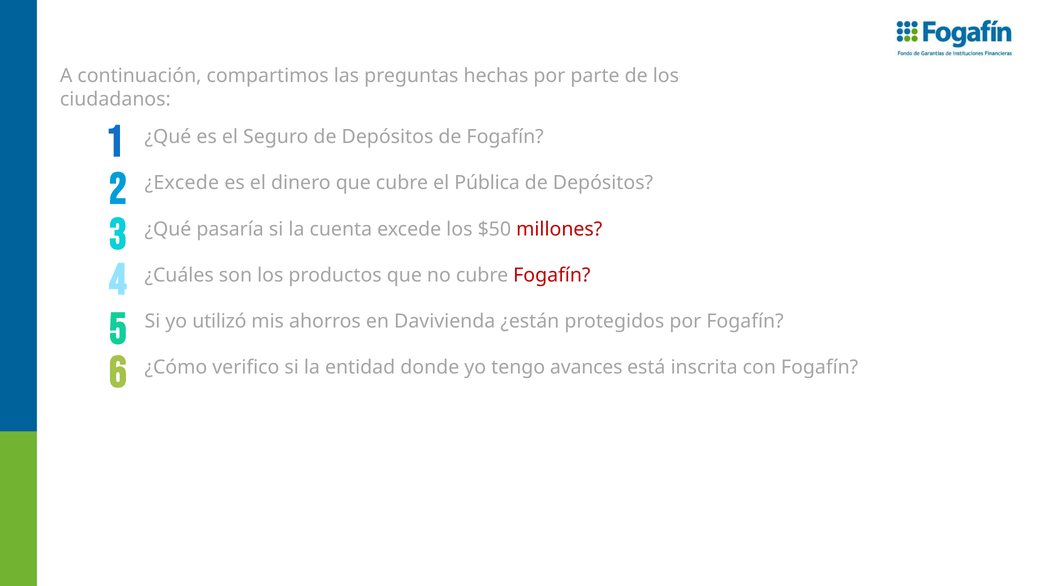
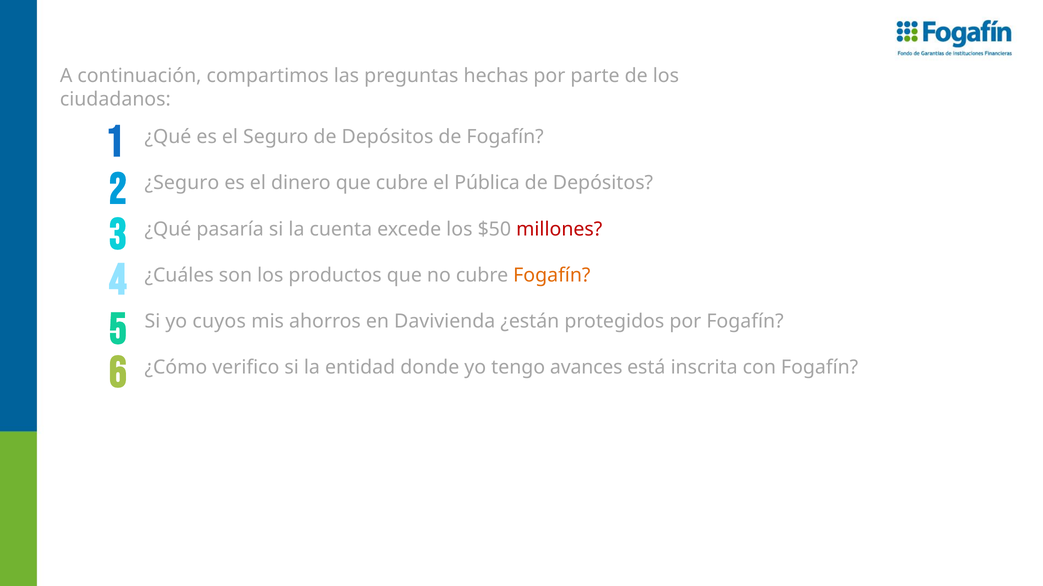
¿Excede: ¿Excede -> ¿Seguro
Fogafín at (552, 275) colour: red -> orange
utilizó: utilizó -> cuyos
